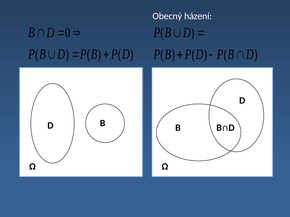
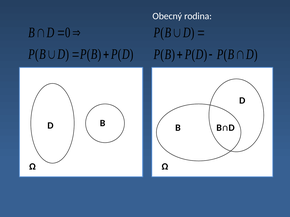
házení: házení -> rodina
